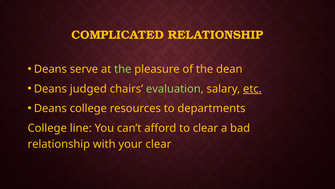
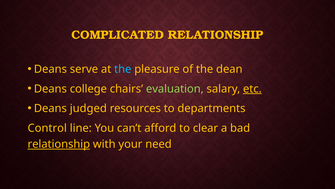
the at (123, 69) colour: light green -> light blue
judged: judged -> college
Deans college: college -> judged
College at (47, 128): College -> Control
relationship at (59, 144) underline: none -> present
your clear: clear -> need
